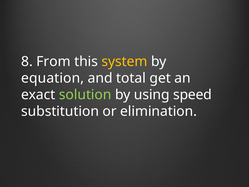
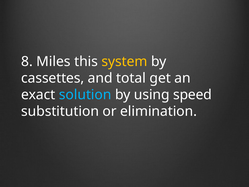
From: From -> Miles
equation: equation -> cassettes
solution colour: light green -> light blue
